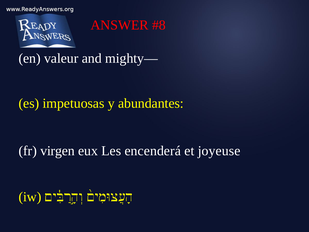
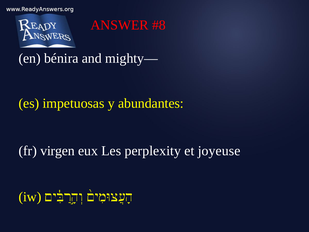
valeur: valeur -> bénira
encenderá: encenderá -> perplexity
